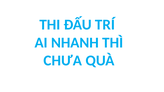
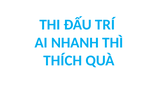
CHƯA: CHƯA -> THÍCH
